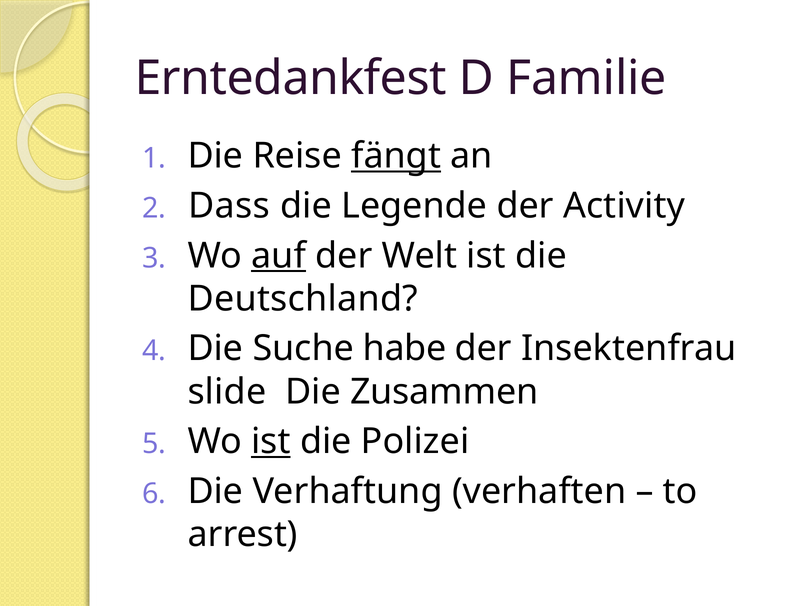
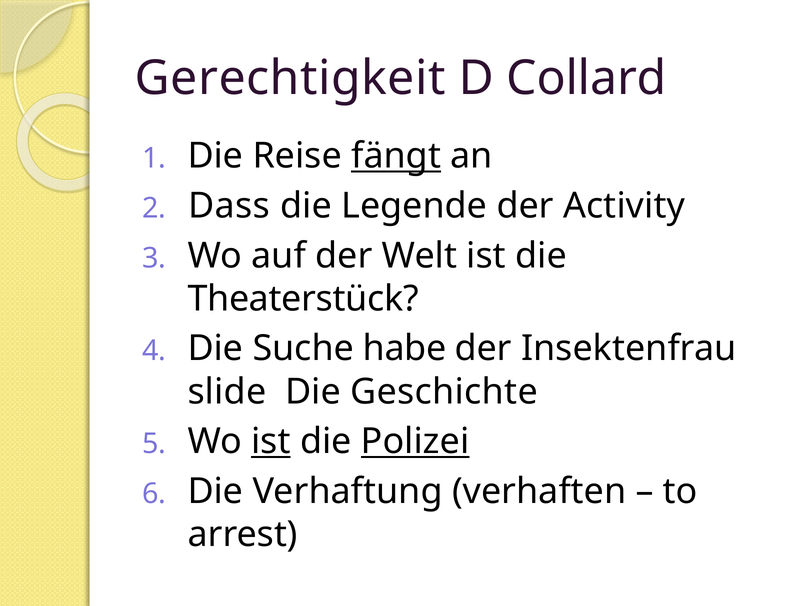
Erntedankfest: Erntedankfest -> Gerechtigkeit
Familie: Familie -> Collard
auf underline: present -> none
Deutschland: Deutschland -> Theaterstück
Zusammen: Zusammen -> Geschichte
Polizei underline: none -> present
